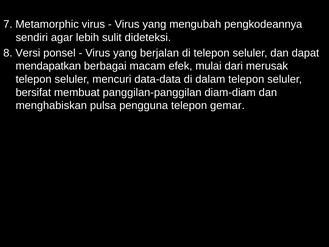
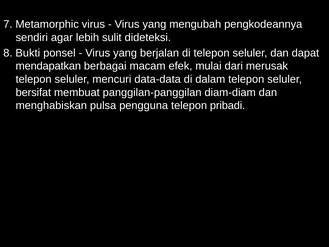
Versi: Versi -> Bukti
gemar: gemar -> pribadi
